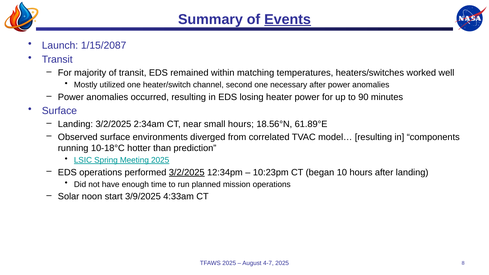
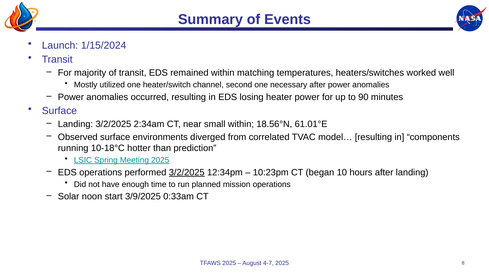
Events underline: present -> none
1/15/2087: 1/15/2087 -> 1/15/2024
small hours: hours -> within
61.89°E: 61.89°E -> 61.01°E
4:33am: 4:33am -> 0:33am
